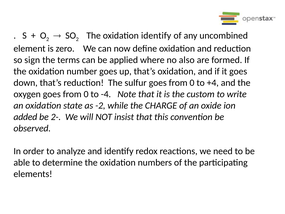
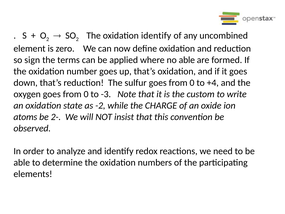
no also: also -> able
-4: -4 -> -3
added: added -> atoms
